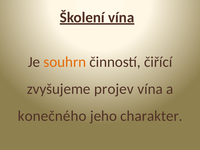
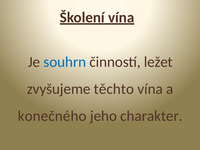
souhrn colour: orange -> blue
čiřící: čiřící -> ležet
projev: projev -> těchto
